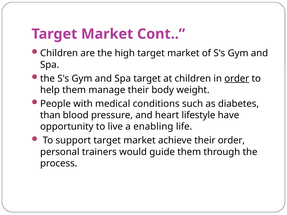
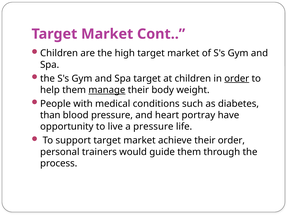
manage underline: none -> present
lifestyle: lifestyle -> portray
a enabling: enabling -> pressure
